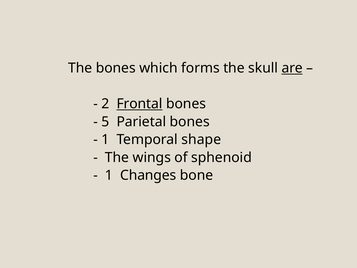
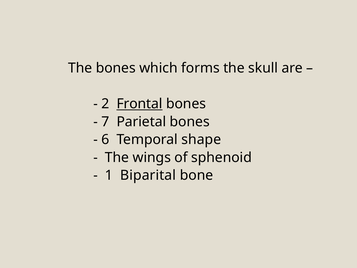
are underline: present -> none
5: 5 -> 7
1 at (105, 139): 1 -> 6
Changes: Changes -> Biparital
